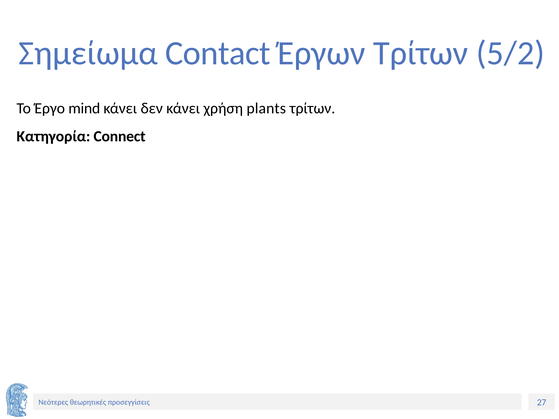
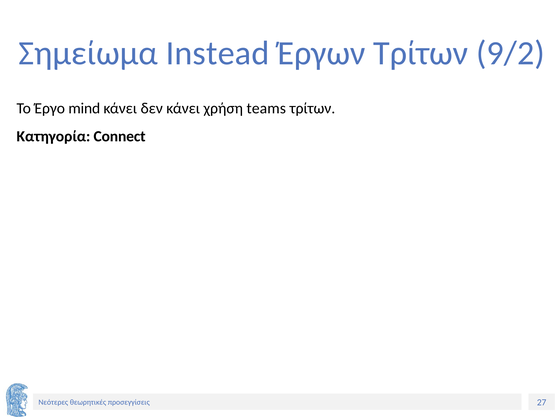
Contact: Contact -> Instead
5/2: 5/2 -> 9/2
plants: plants -> teams
